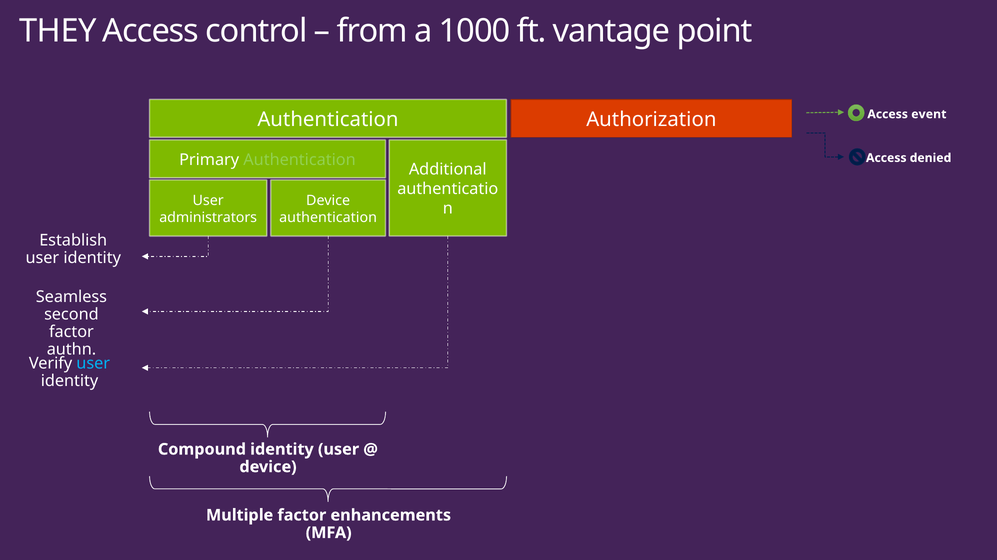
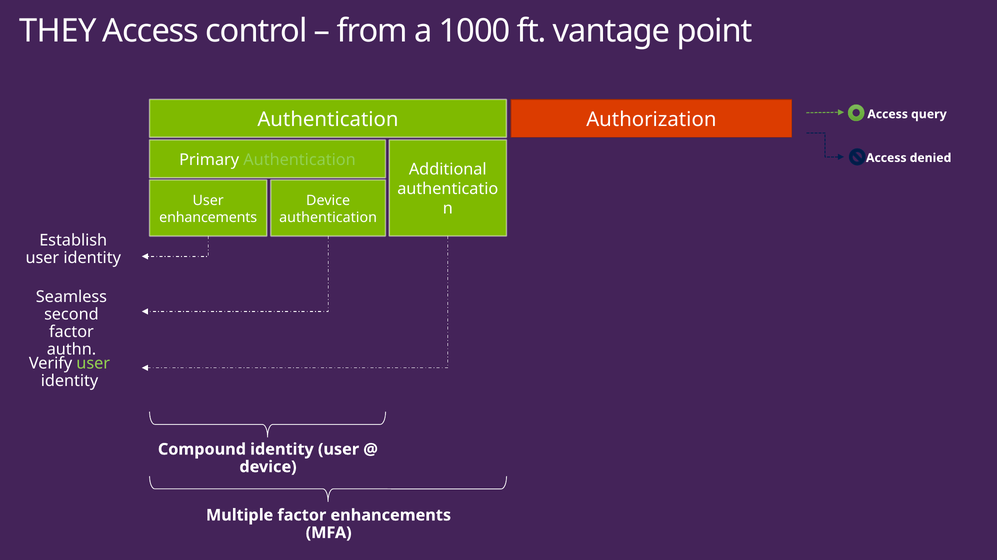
event: event -> query
administrators at (208, 218): administrators -> enhancements
user at (93, 364) colour: light blue -> light green
